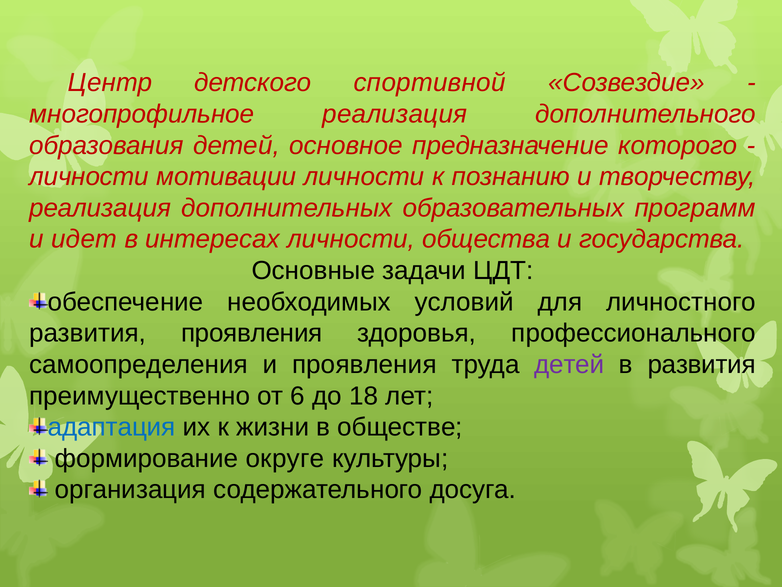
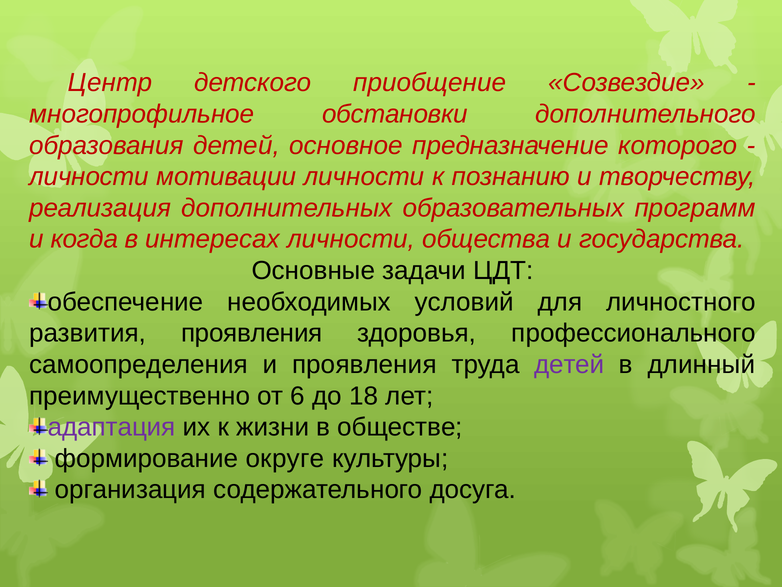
спортивной: спортивной -> приобщение
многопрофильное реализация: реализация -> обстановки
идет: идет -> когда
в развития: развития -> длинный
адаптация colour: blue -> purple
